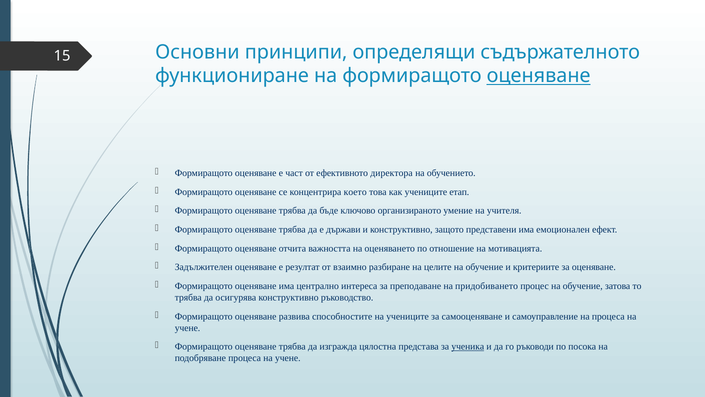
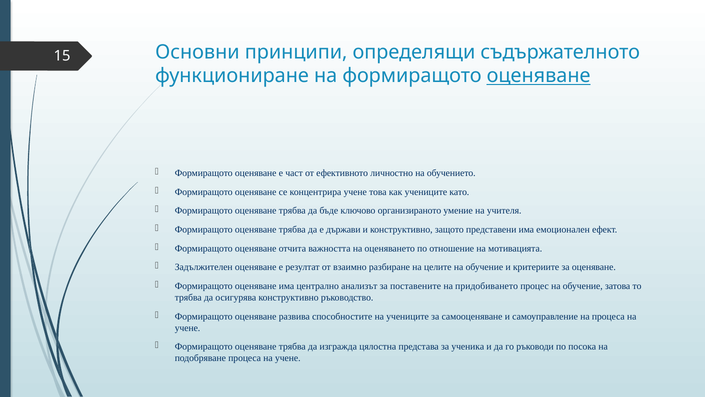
директора: директора -> личностно
концентрира което: което -> учене
етап: етап -> като
интереса: интереса -> анализът
преподаване: преподаване -> поставените
ученика underline: present -> none
